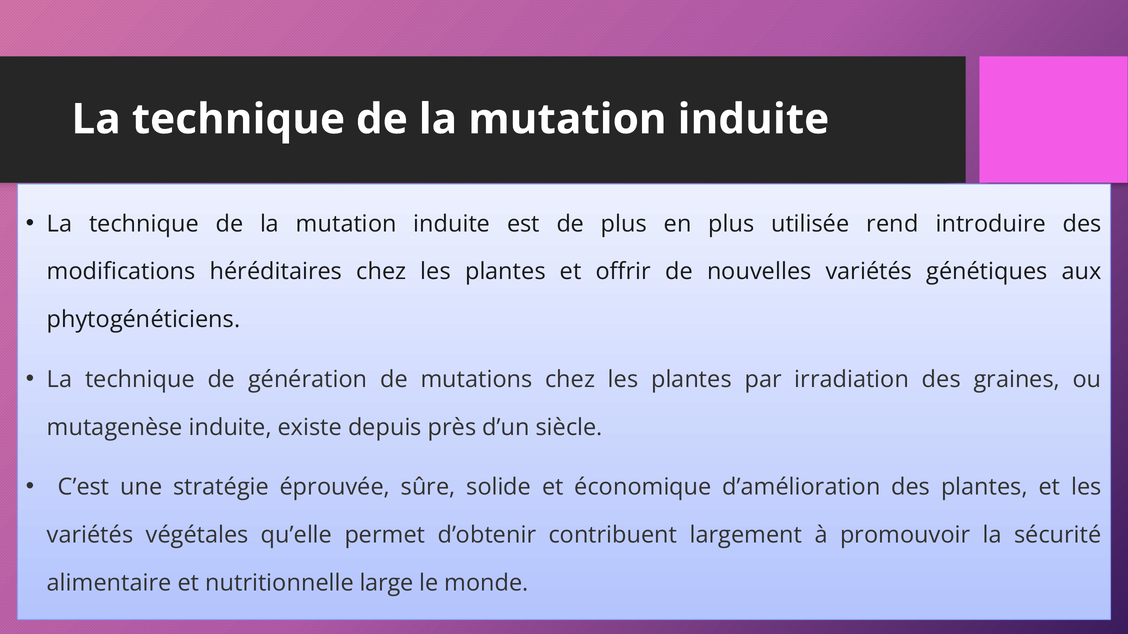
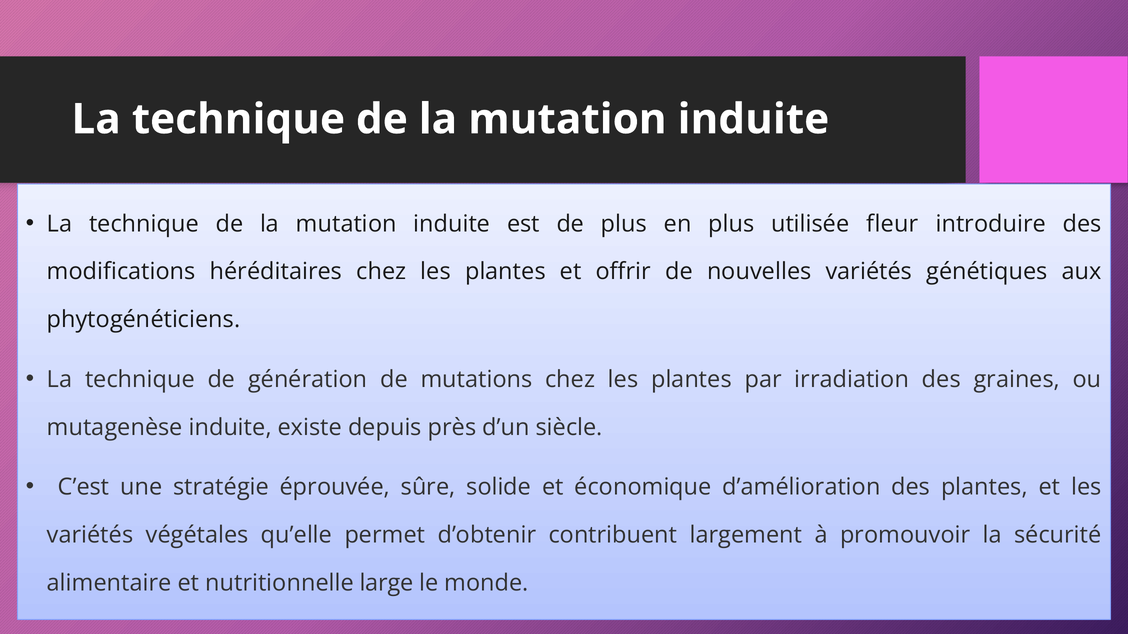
rend: rend -> fleur
